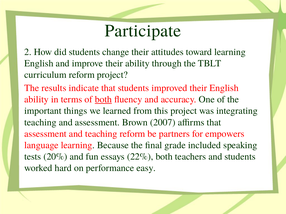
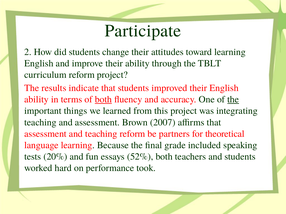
the at (233, 100) underline: none -> present
empowers: empowers -> theoretical
22%: 22% -> 52%
easy: easy -> took
